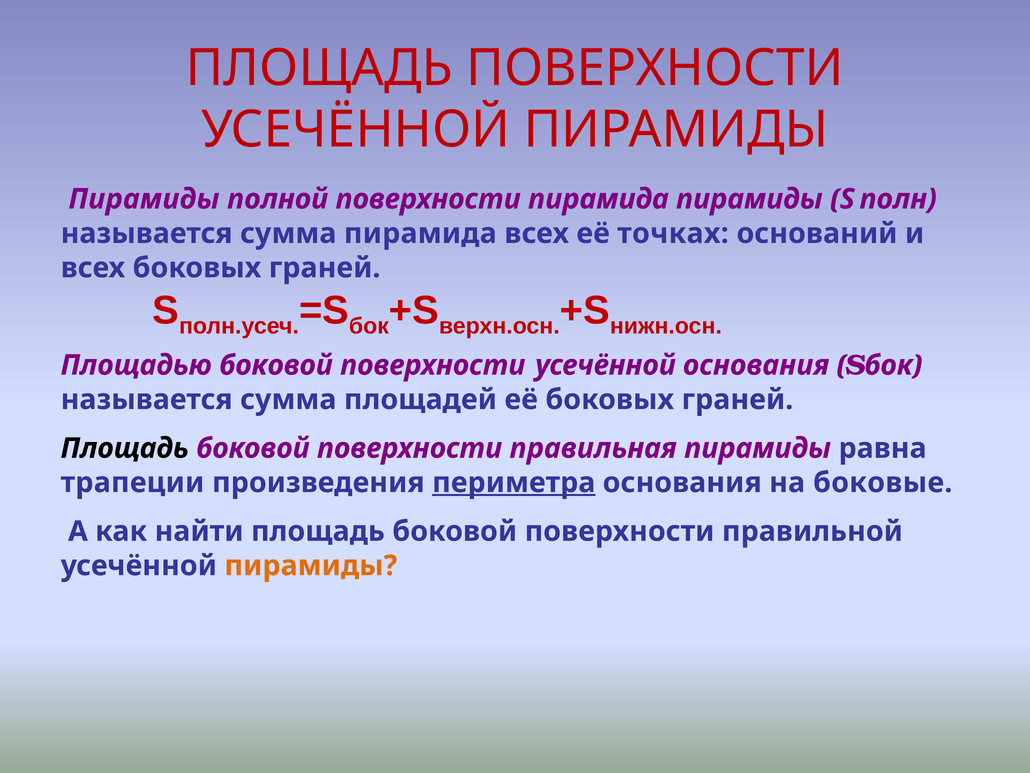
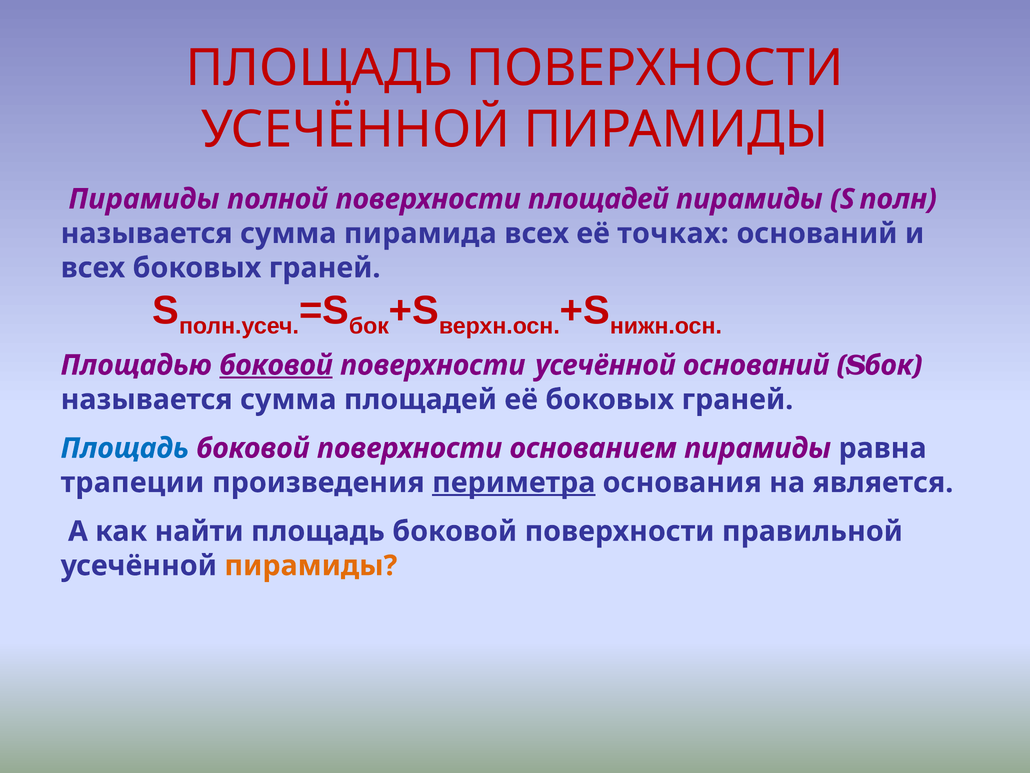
поверхности пирамида: пирамида -> площадей
боковой at (276, 365) underline: none -> present
усечённой основания: основания -> оснований
Площадь at (125, 448) colour: black -> blue
правильная: правильная -> основанием
боковые: боковые -> является
